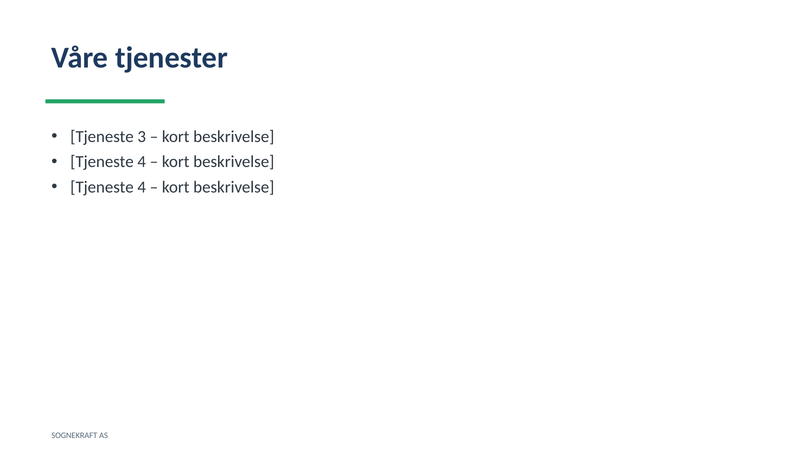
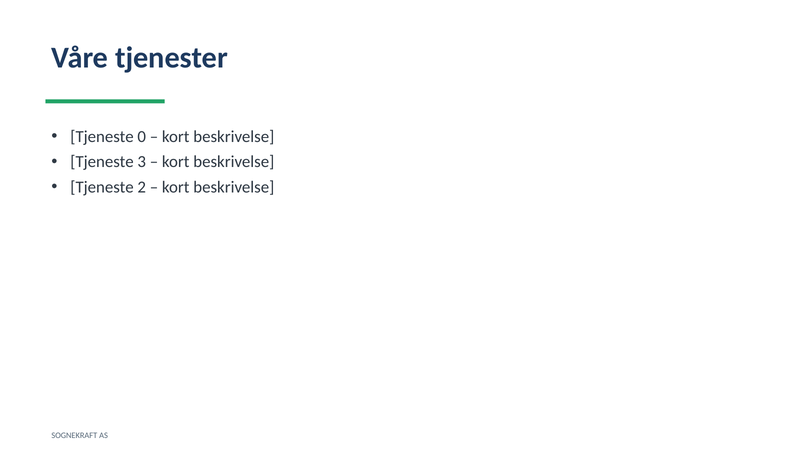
3: 3 -> 0
4 at (142, 162): 4 -> 3
4 at (142, 187): 4 -> 2
